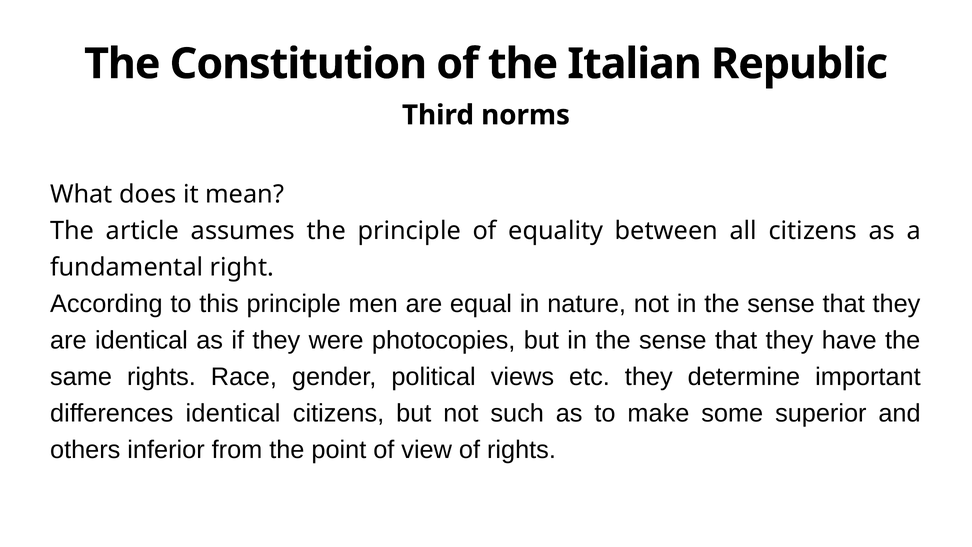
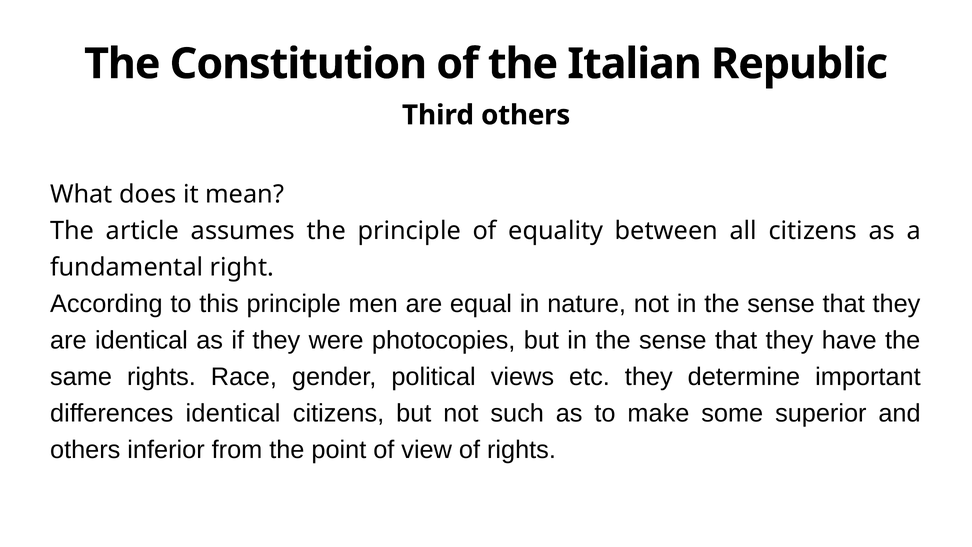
Third norms: norms -> others
